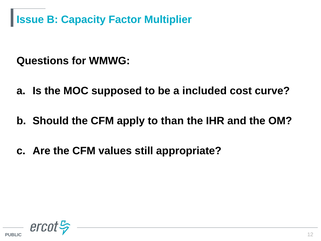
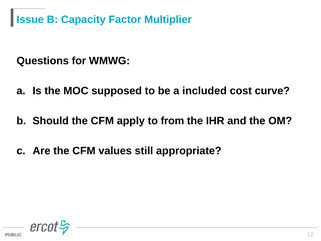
than: than -> from
